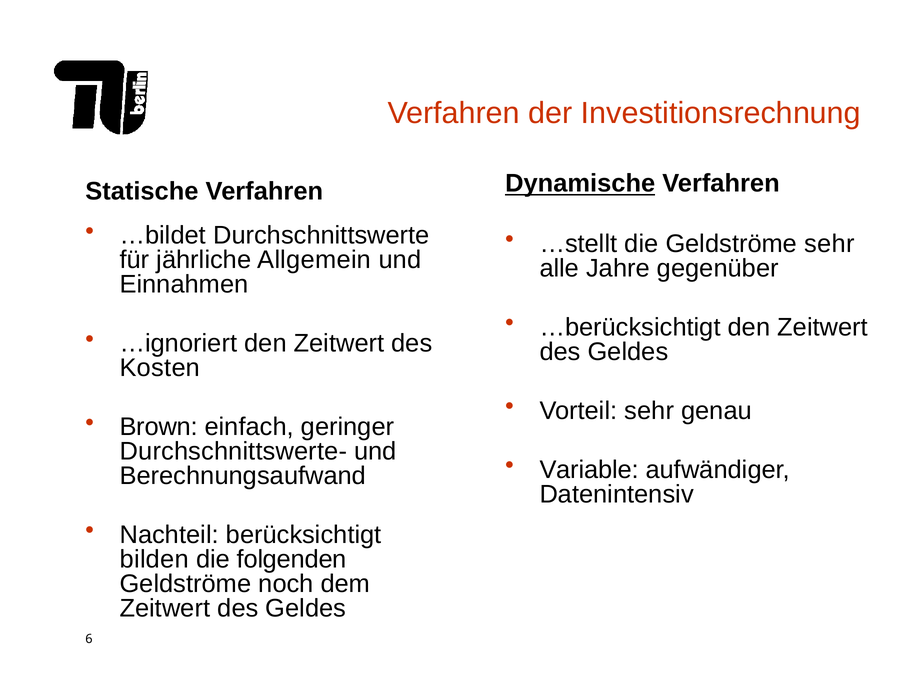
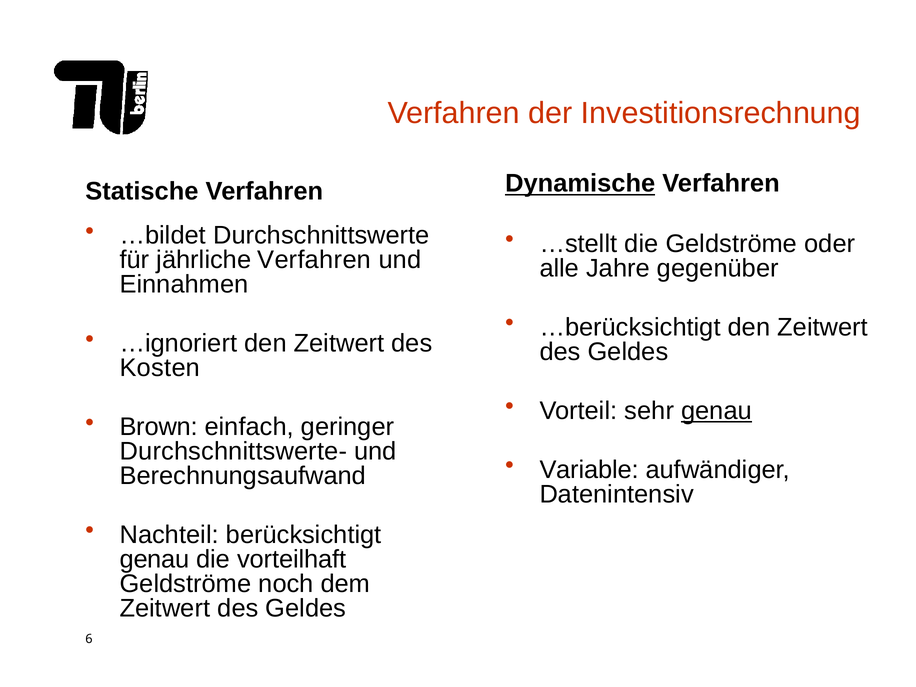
Geldströme sehr: sehr -> oder
jährliche Allgemein: Allgemein -> Verfahren
genau at (716, 411) underline: none -> present
bilden at (154, 559): bilden -> genau
folgenden: folgenden -> vorteilhaft
